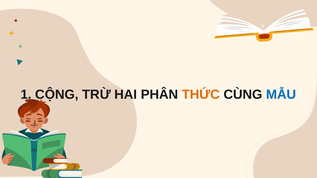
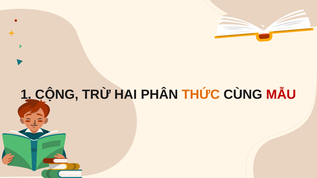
MẪU colour: blue -> red
